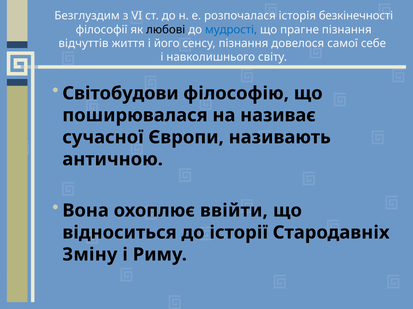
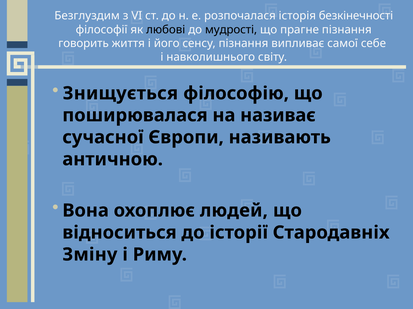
мудрості colour: blue -> black
відчуттів: відчуттів -> говорить
довелося: довелося -> випливає
Світобудови: Світобудови -> Знищується
ввійти: ввійти -> людей
